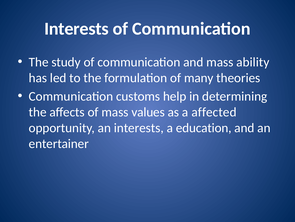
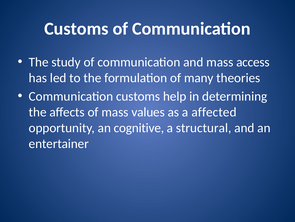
Interests at (76, 29): Interests -> Customs
ability: ability -> access
an interests: interests -> cognitive
education: education -> structural
